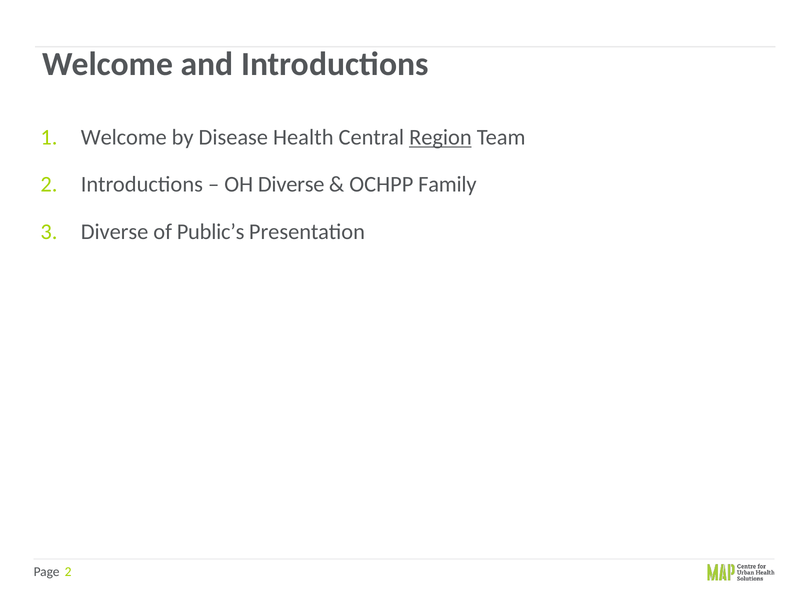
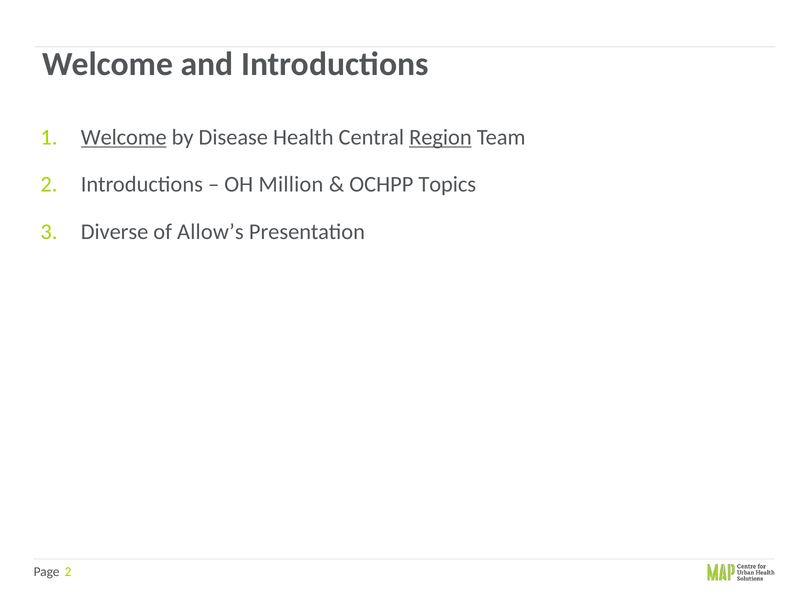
Welcome at (124, 137) underline: none -> present
OH Diverse: Diverse -> Million
Family: Family -> Topics
Public’s: Public’s -> Allow’s
